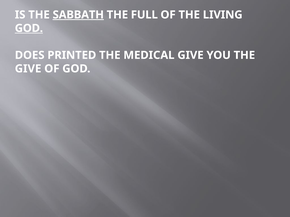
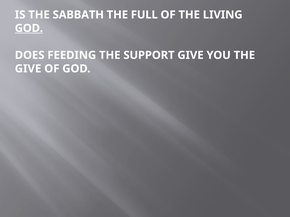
SABBATH underline: present -> none
PRINTED: PRINTED -> FEEDING
MEDICAL: MEDICAL -> SUPPORT
